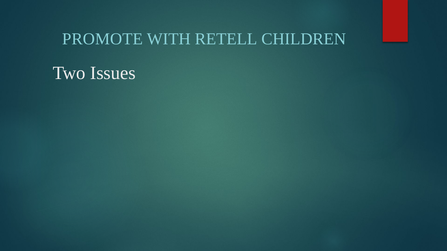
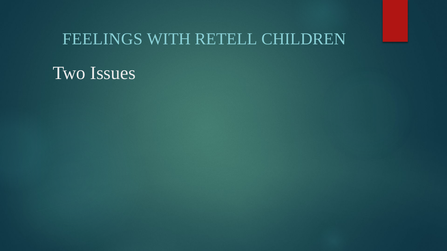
PROMOTE: PROMOTE -> FEELINGS
